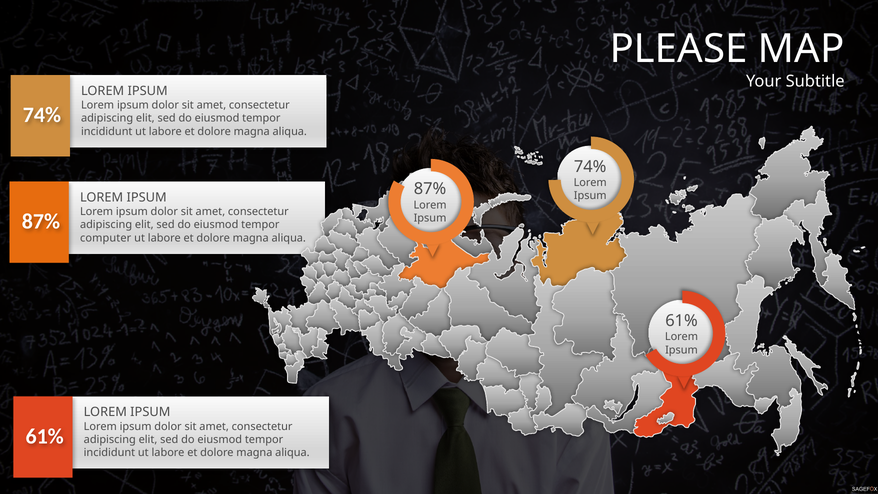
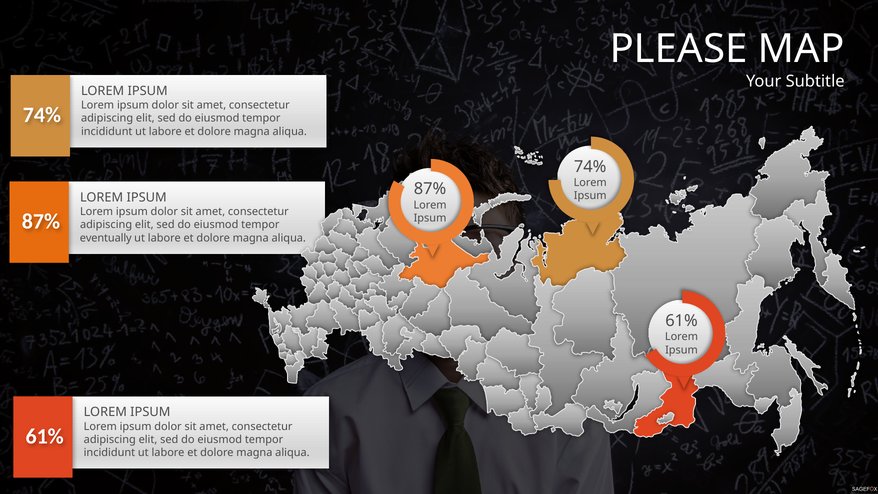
computer: computer -> eventually
